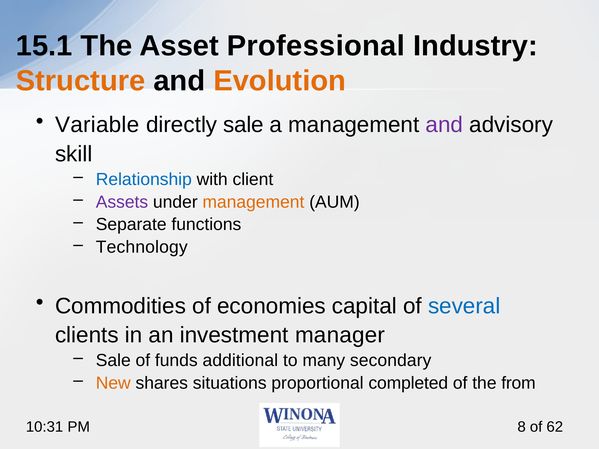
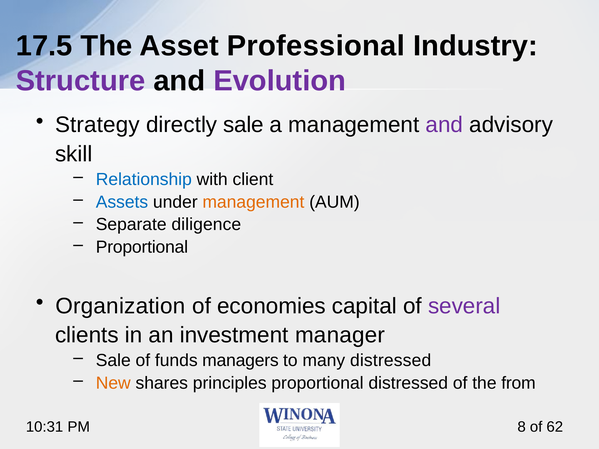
15.1: 15.1 -> 17.5
Structure colour: orange -> purple
Evolution colour: orange -> purple
Variable: Variable -> Strategy
Assets colour: purple -> blue
functions: functions -> diligence
Technology at (142, 247): Technology -> Proportional
Commodities: Commodities -> Organization
several colour: blue -> purple
additional: additional -> managers
many secondary: secondary -> distressed
situations: situations -> principles
proportional completed: completed -> distressed
